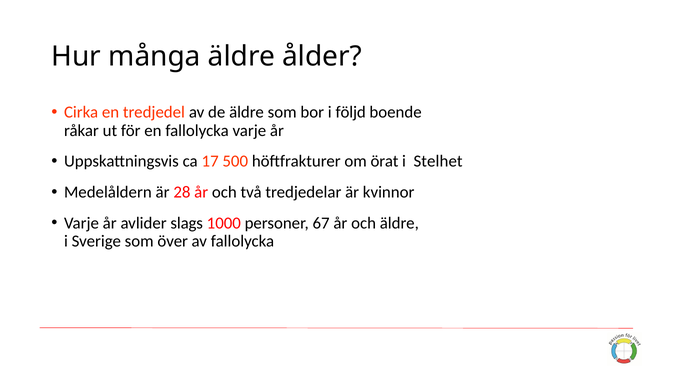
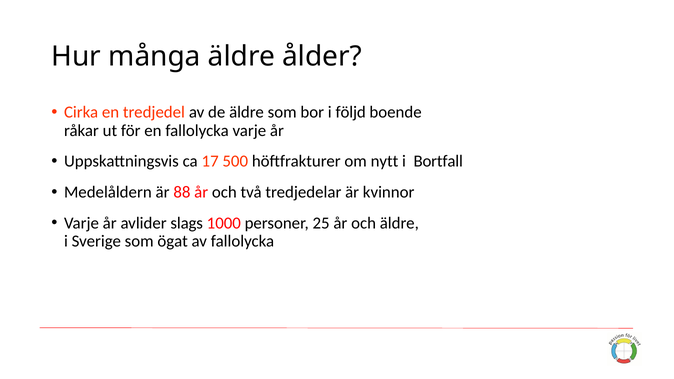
örat: örat -> nytt
Stelhet: Stelhet -> Bortfall
28: 28 -> 88
67: 67 -> 25
över: över -> ögat
